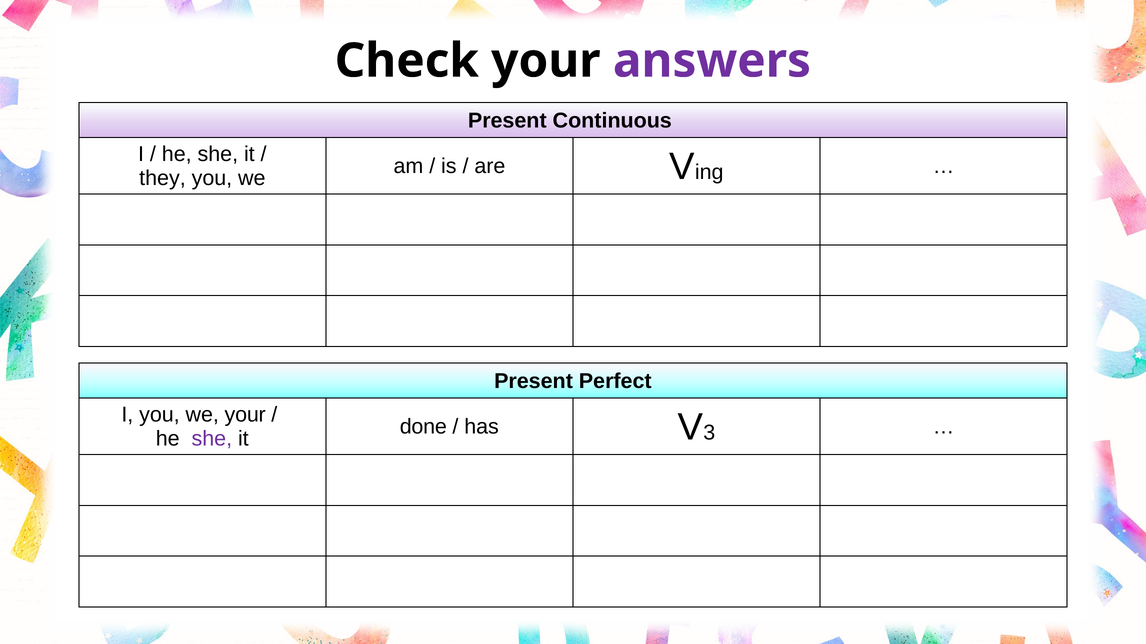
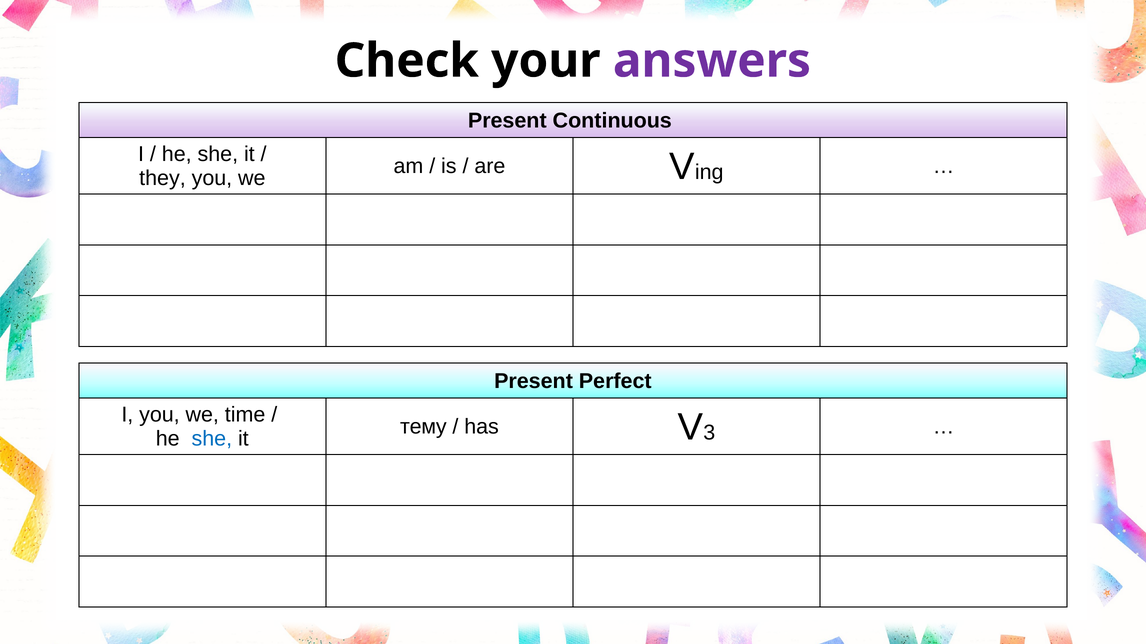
we your: your -> time
done: done -> тему
she at (212, 439) colour: purple -> blue
